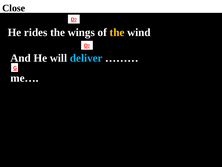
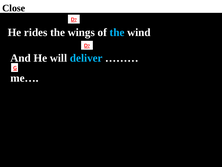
the at (117, 32) colour: yellow -> light blue
